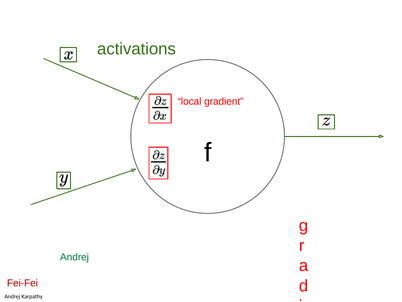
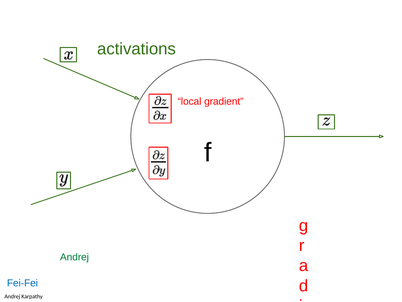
Fei-Fei at (22, 283) colour: red -> blue
